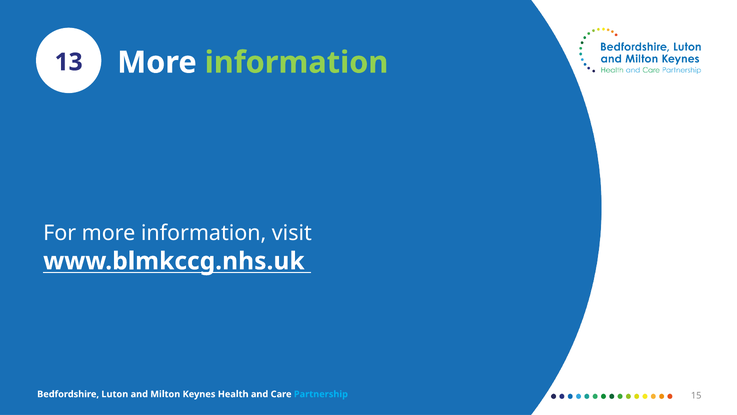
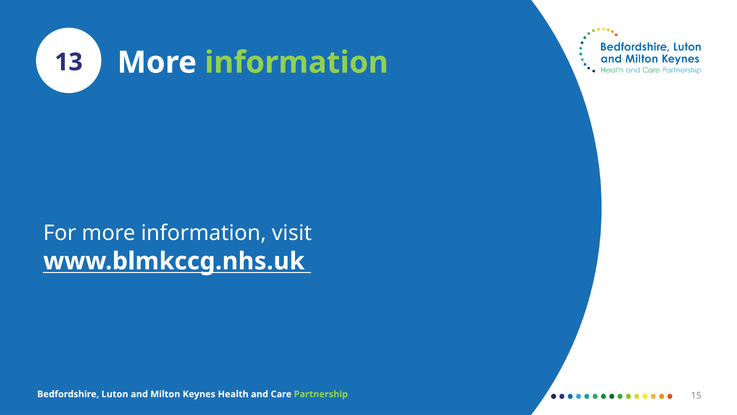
Partnership colour: light blue -> light green
